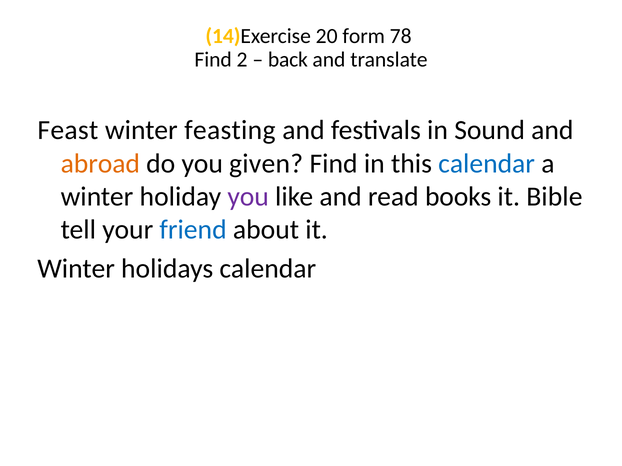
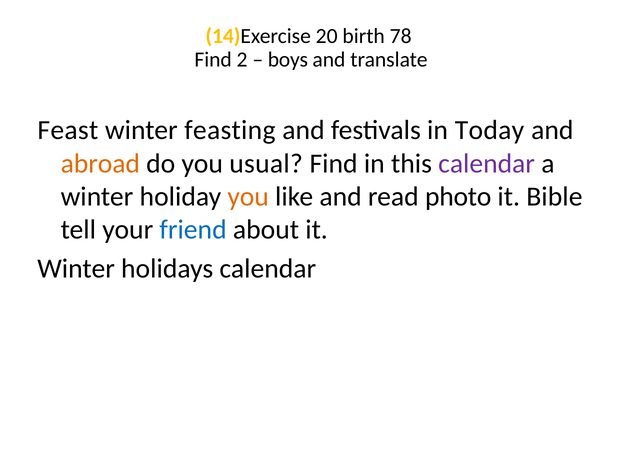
form: form -> birth
back: back -> boys
Sound: Sound -> Today
given: given -> usual
calendar at (487, 164) colour: blue -> purple
you at (248, 197) colour: purple -> orange
books: books -> photo
